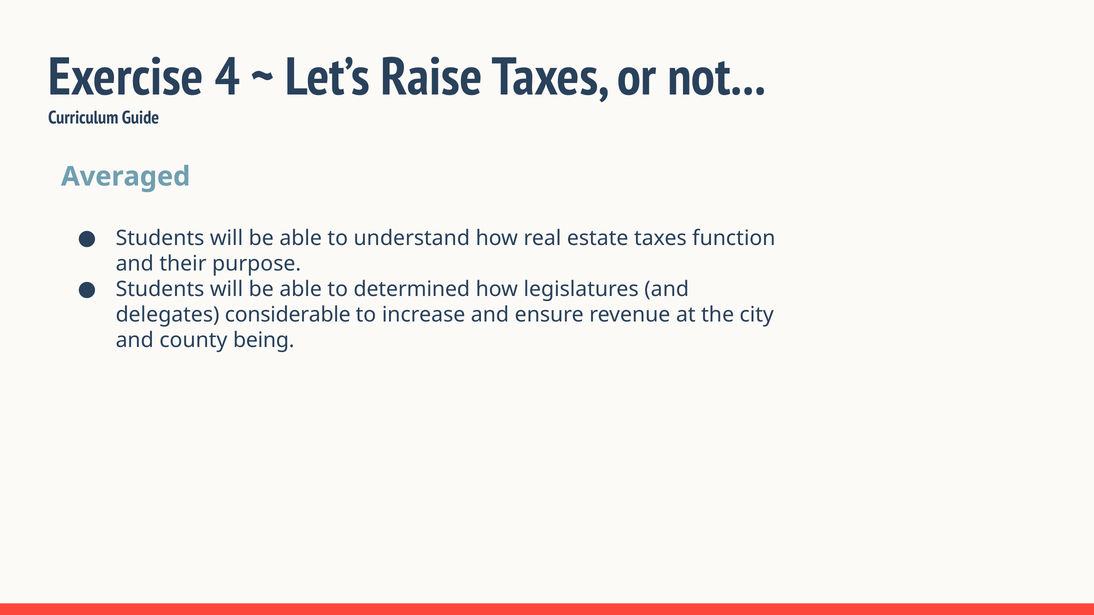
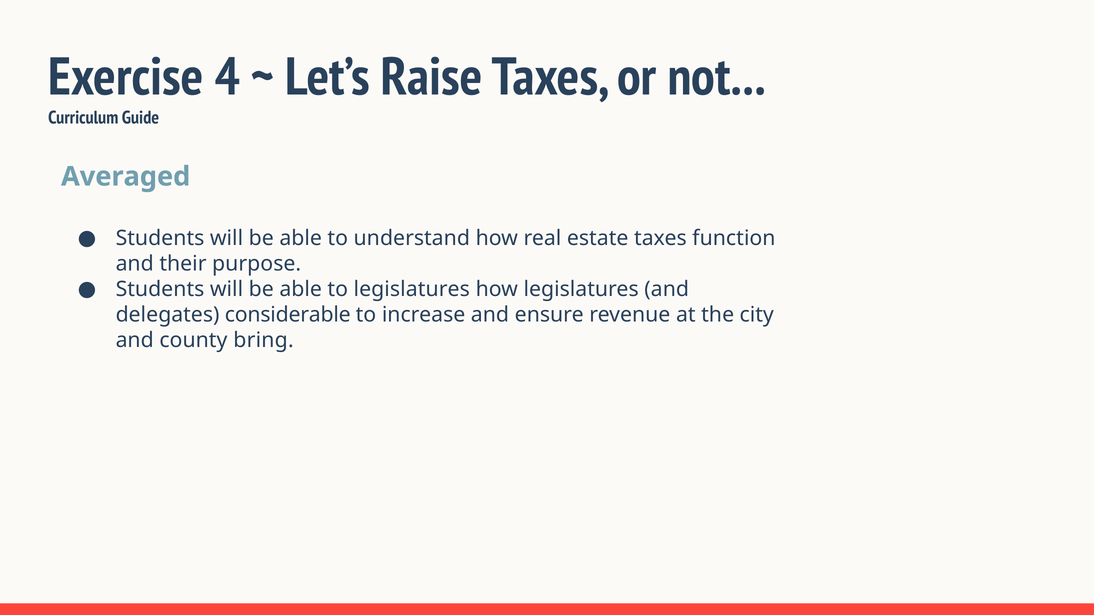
to determined: determined -> legislatures
being: being -> bring
